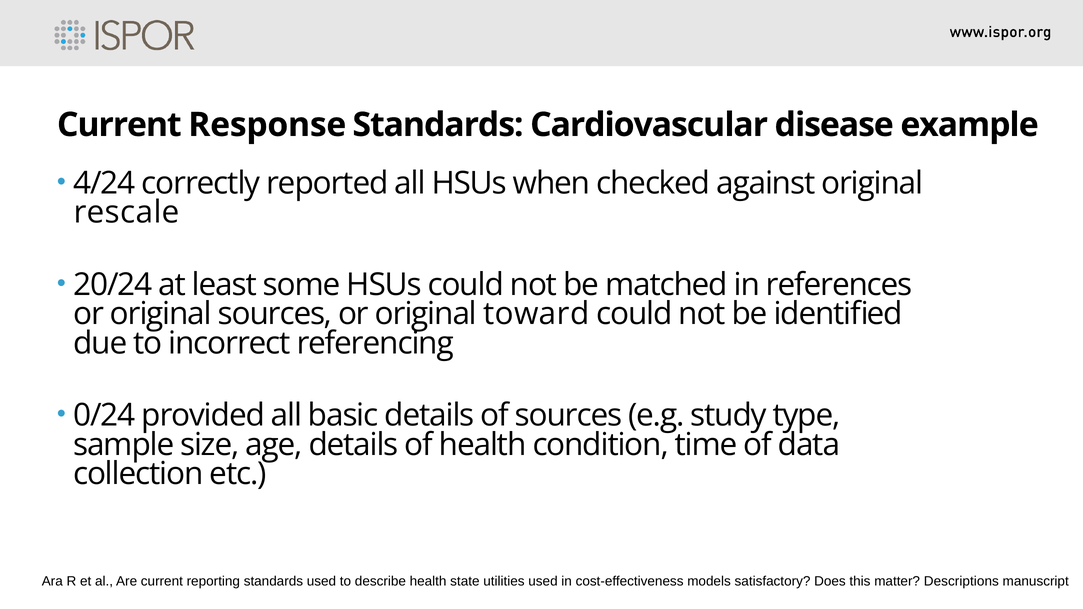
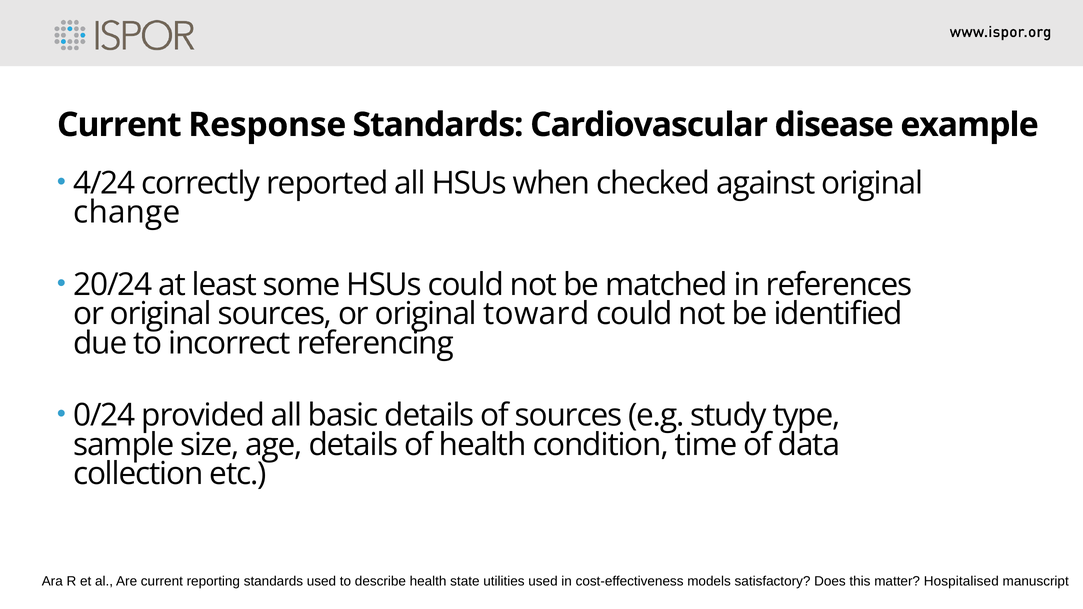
rescale: rescale -> change
Descriptions: Descriptions -> Hospitalised
